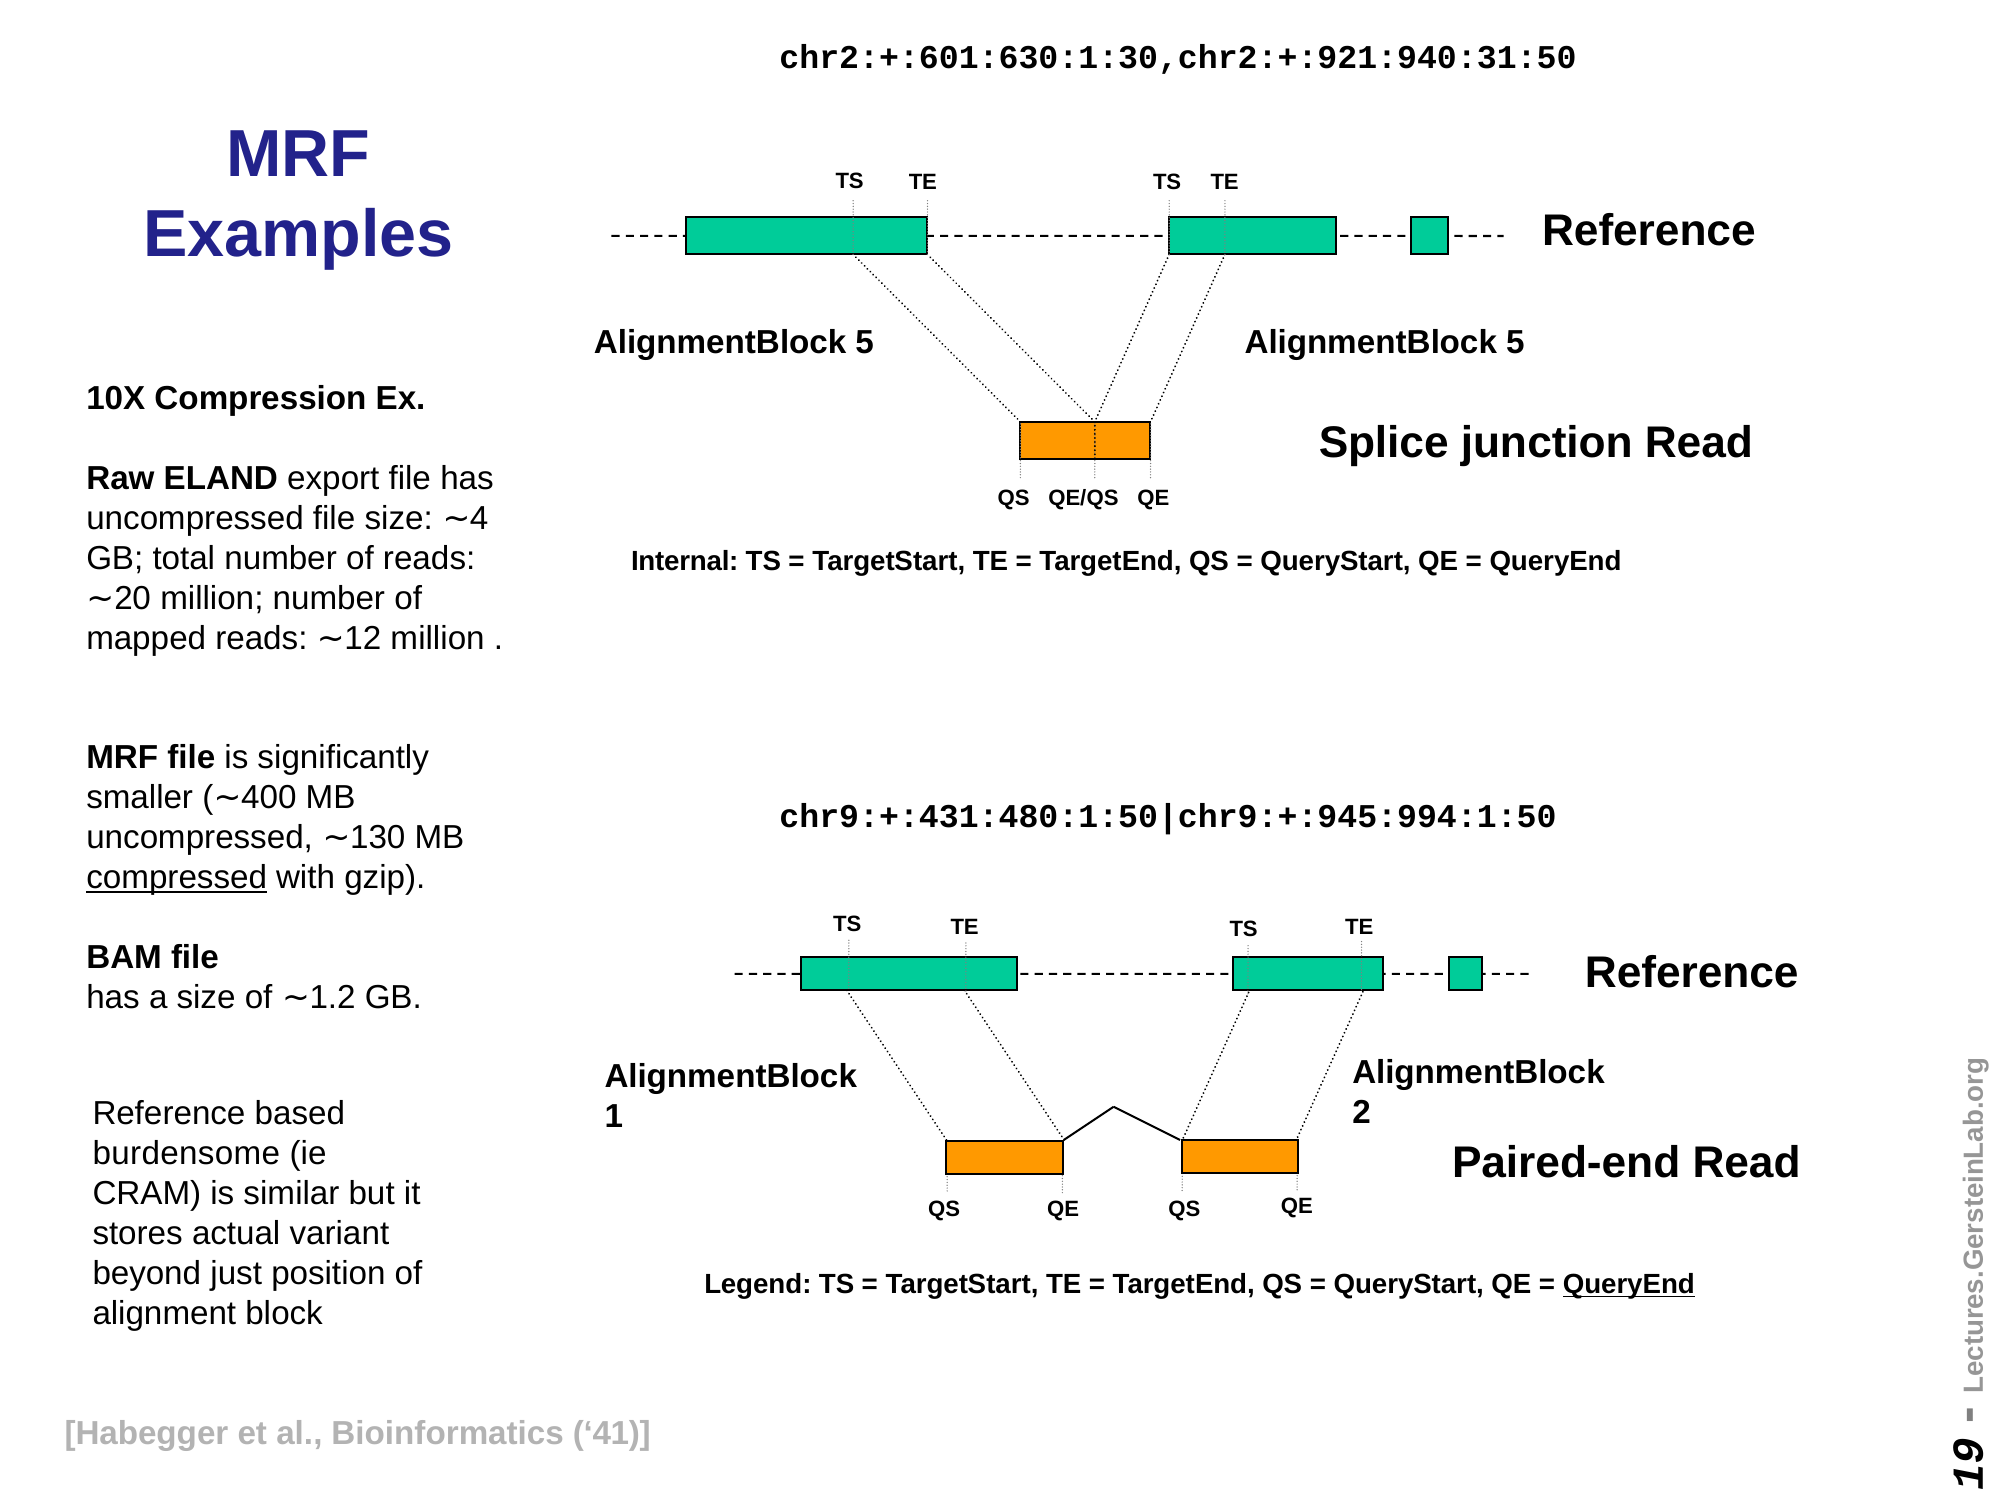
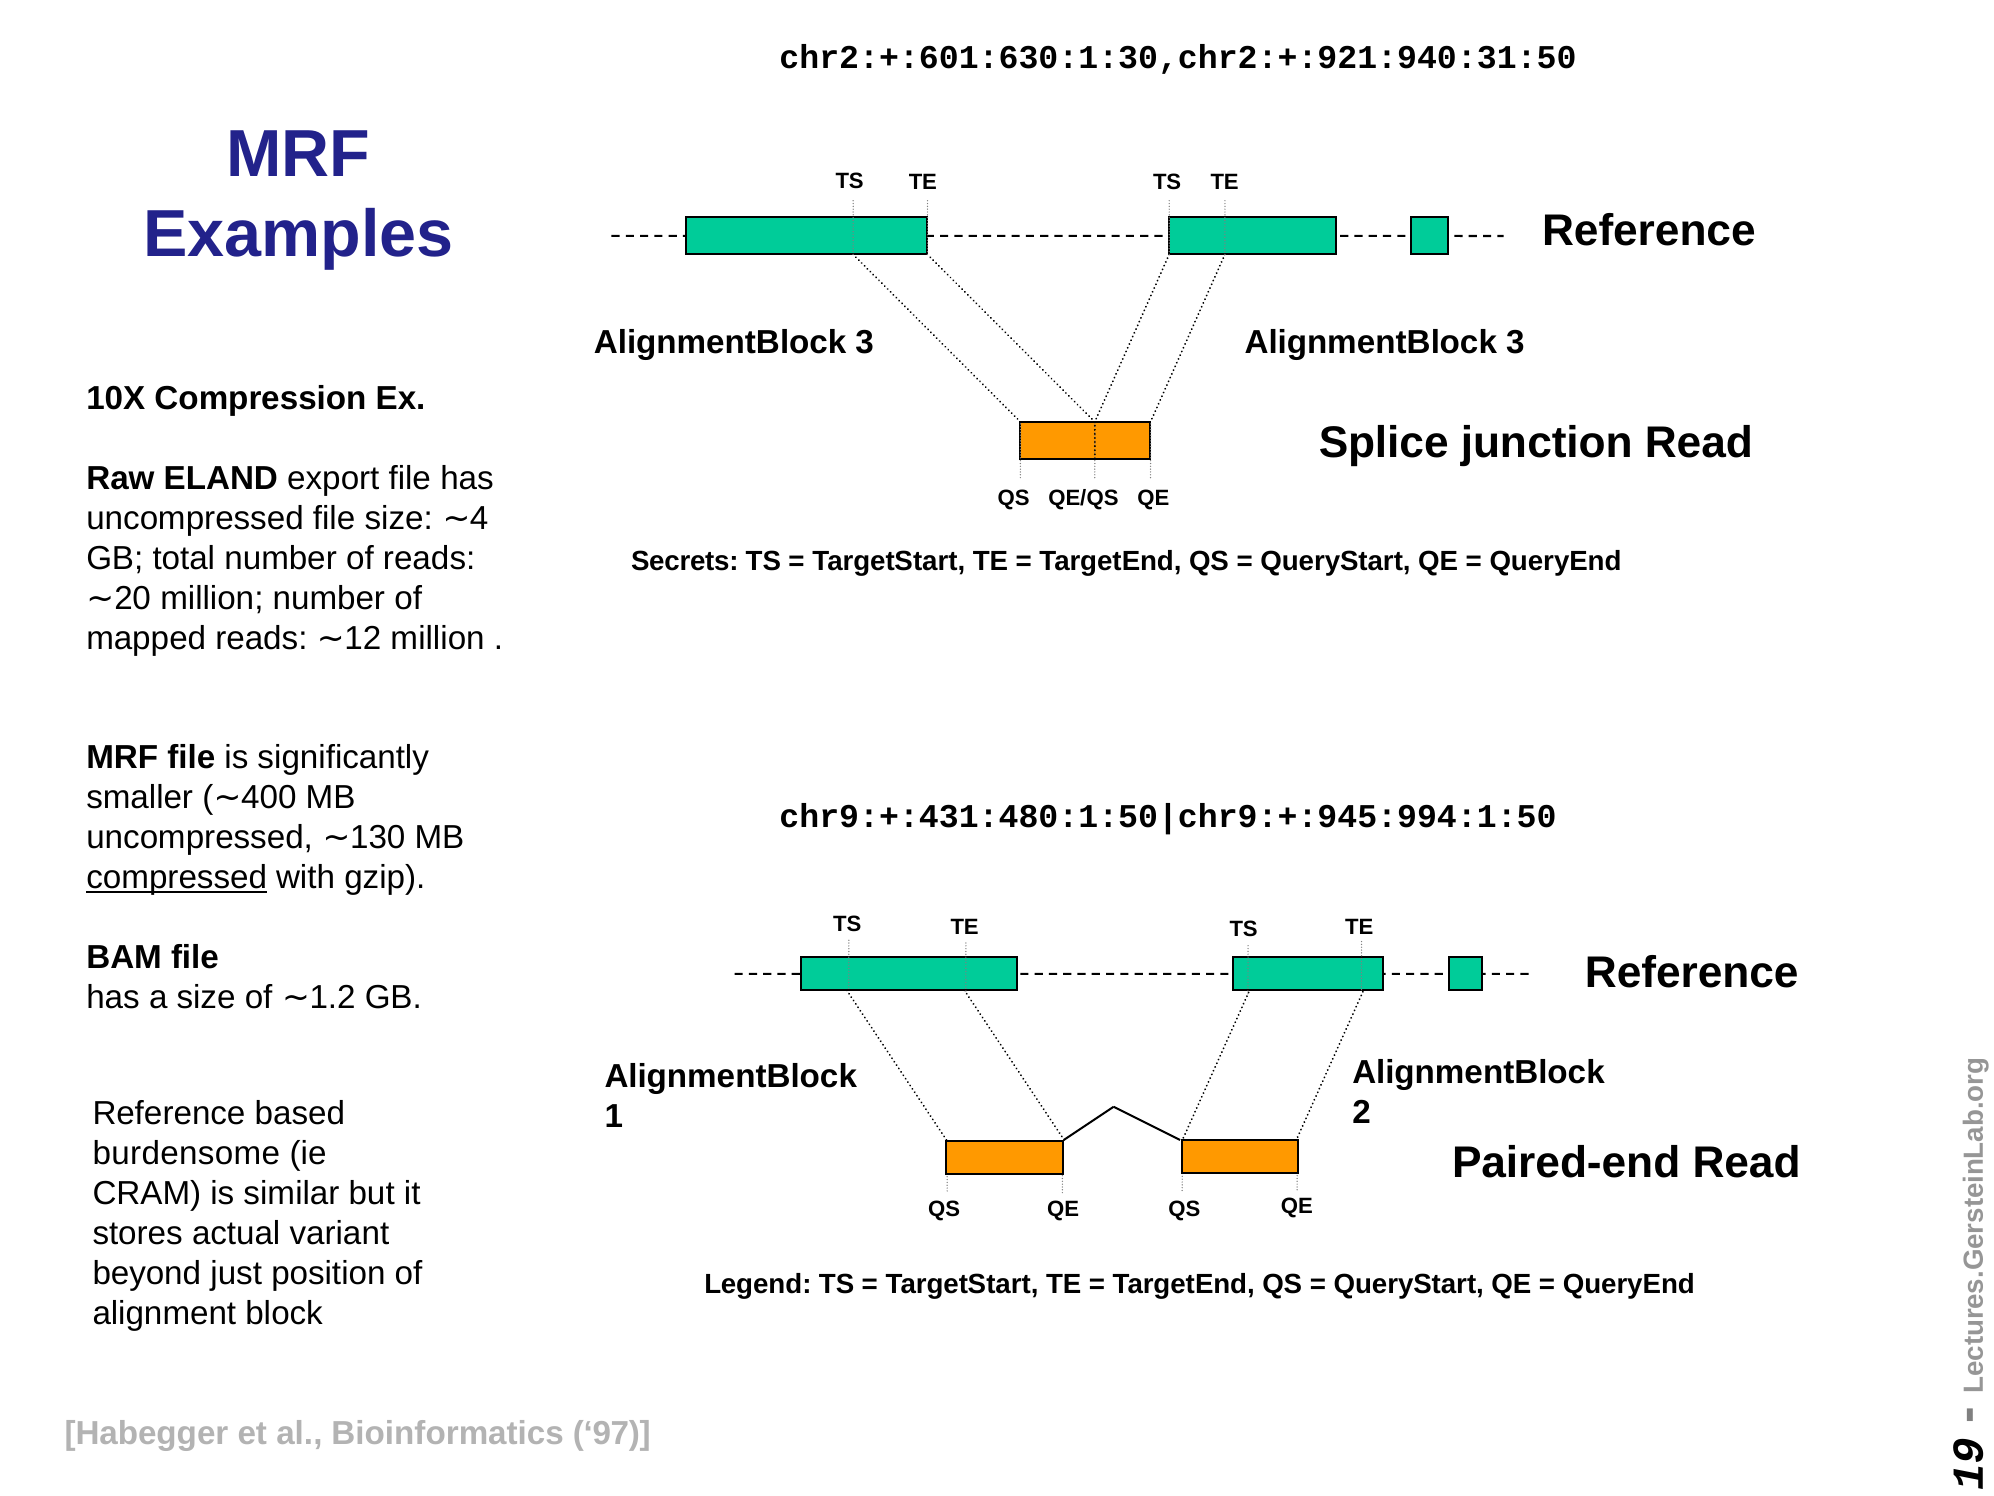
5 at (865, 342): 5 -> 3
5 at (1515, 342): 5 -> 3
Internal: Internal -> Secrets
QueryEnd at (1629, 1284) underline: present -> none
41: 41 -> 97
